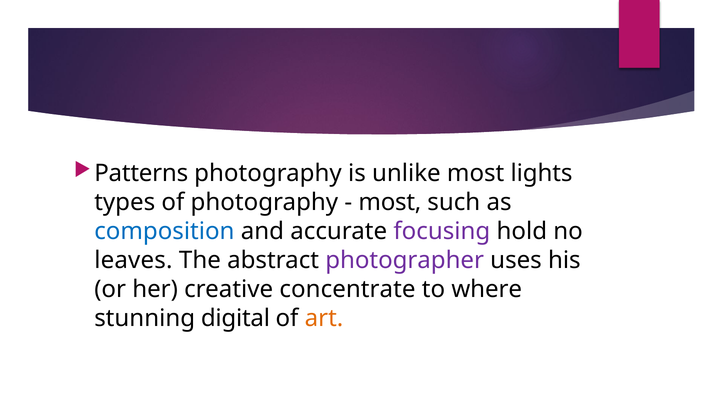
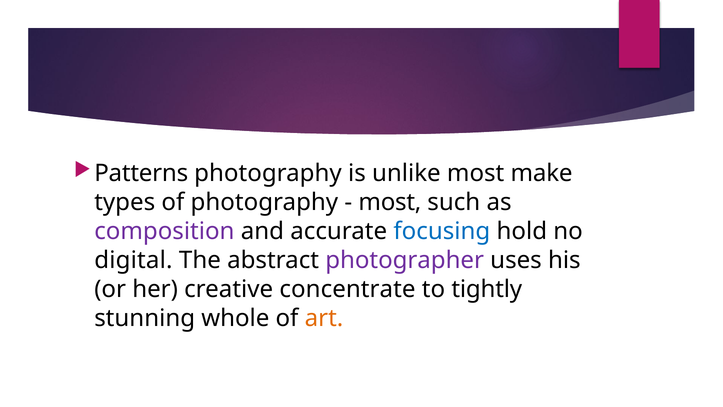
lights: lights -> make
composition colour: blue -> purple
focusing colour: purple -> blue
leaves: leaves -> digital
where: where -> tightly
digital: digital -> whole
